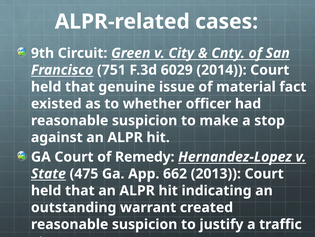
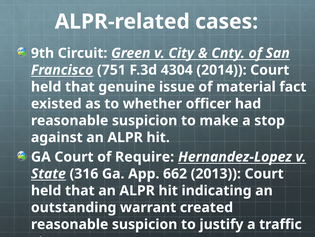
6029: 6029 -> 4304
Remedy: Remedy -> Require
475: 475 -> 316
